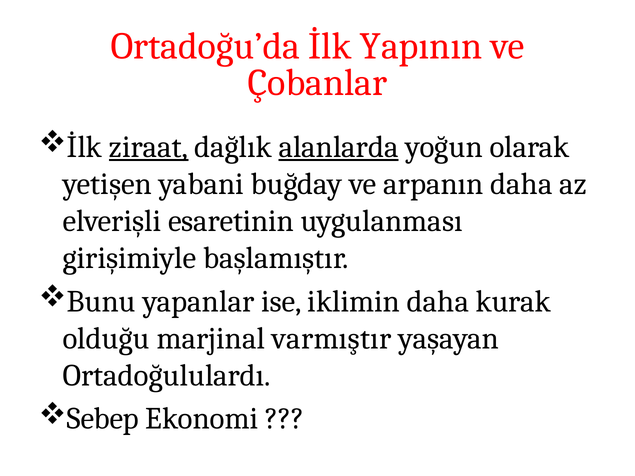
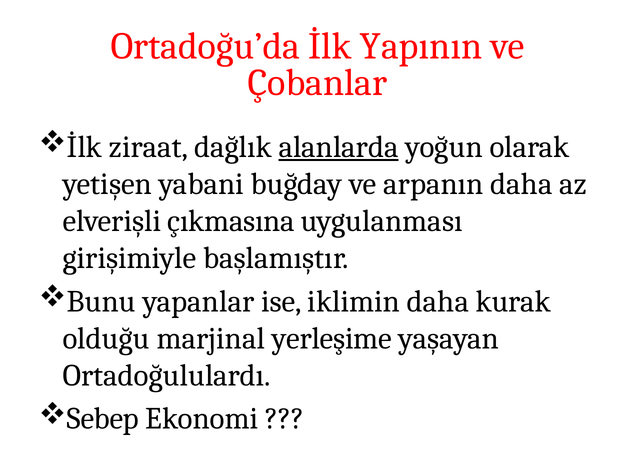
ziraat underline: present -> none
esaretinin: esaretinin -> çıkmasına
varmıştır: varmıştır -> yerleşime
